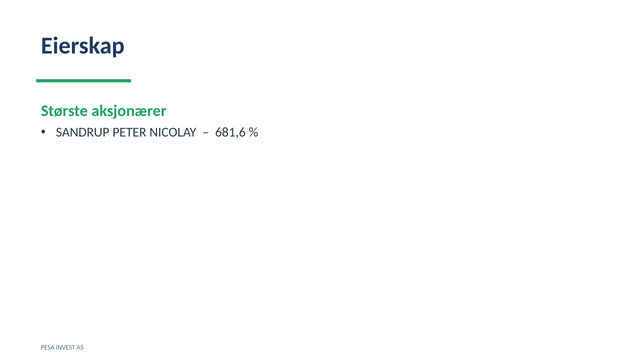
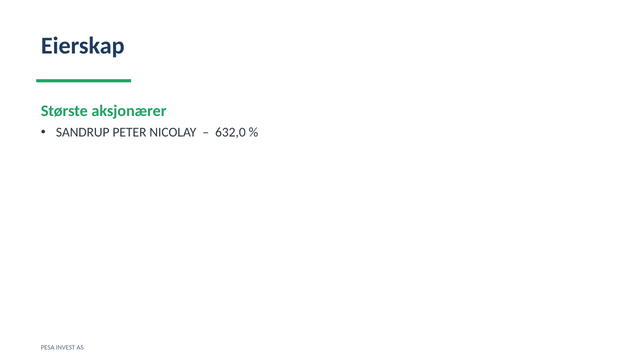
681,6: 681,6 -> 632,0
